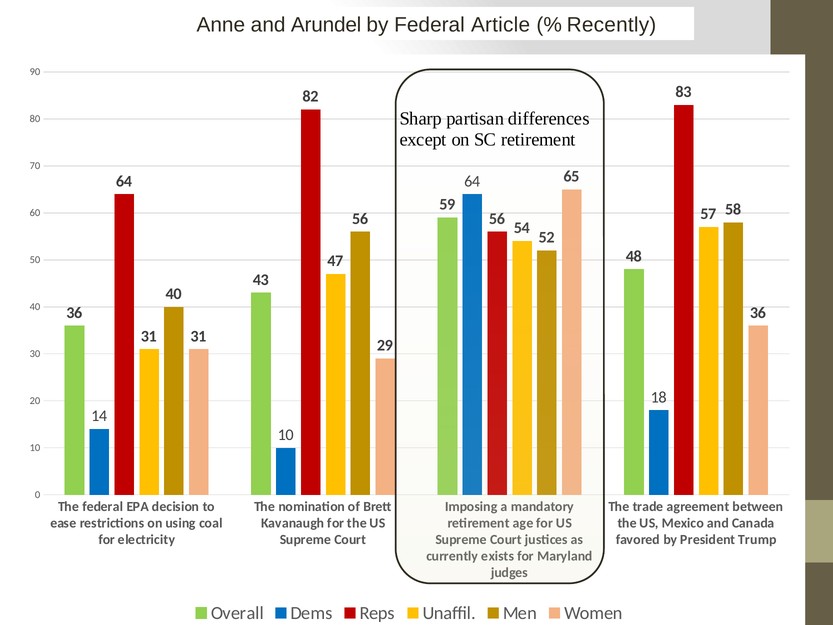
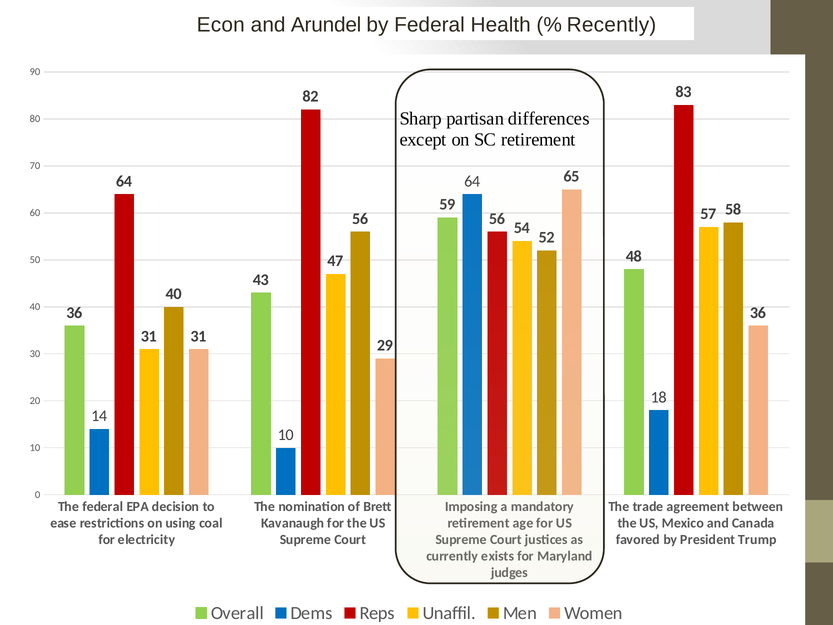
Anne: Anne -> Econ
Article: Article -> Health
